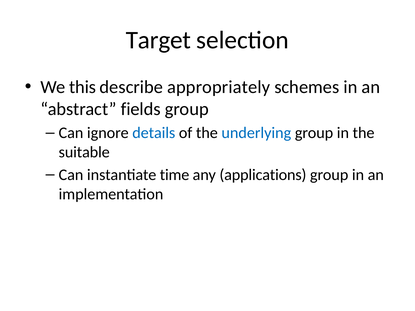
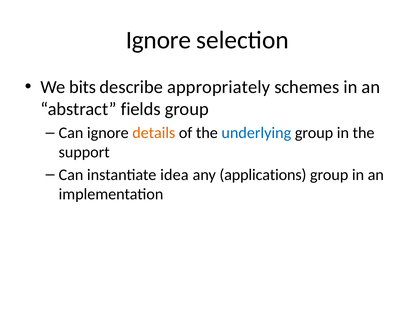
Target at (158, 40): Target -> Ignore
this: this -> bits
details colour: blue -> orange
suitable: suitable -> support
time: time -> idea
